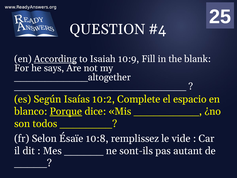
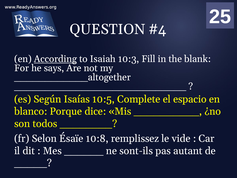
10:9: 10:9 -> 10:3
10:2: 10:2 -> 10:5
Porque underline: present -> none
